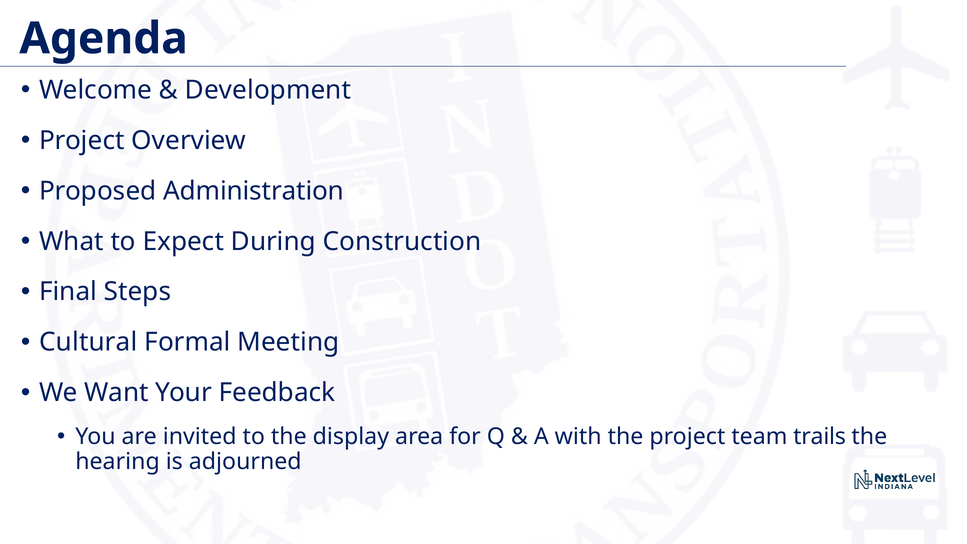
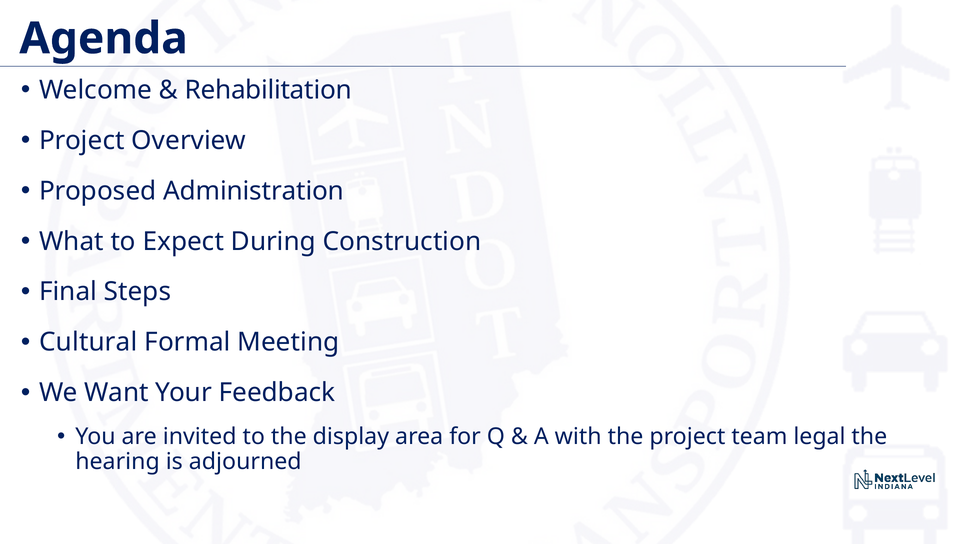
Development: Development -> Rehabilitation
trails: trails -> legal
